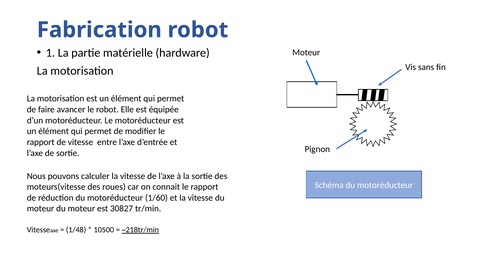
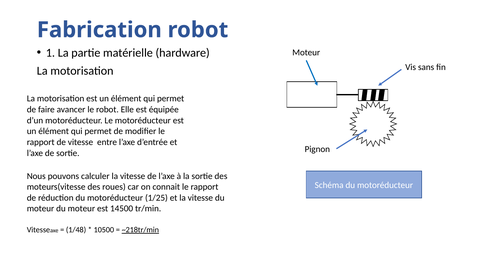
1/60: 1/60 -> 1/25
30827: 30827 -> 14500
